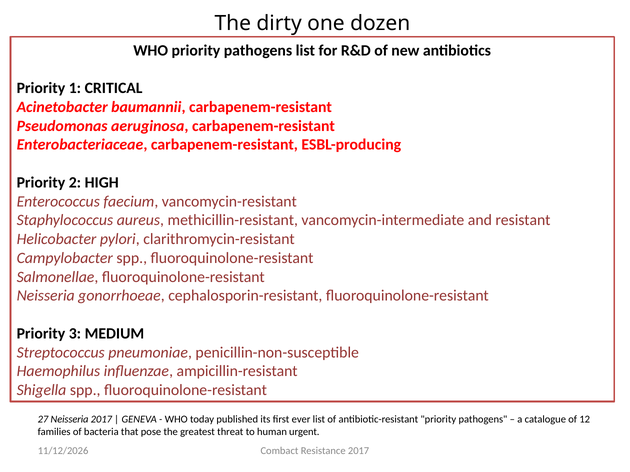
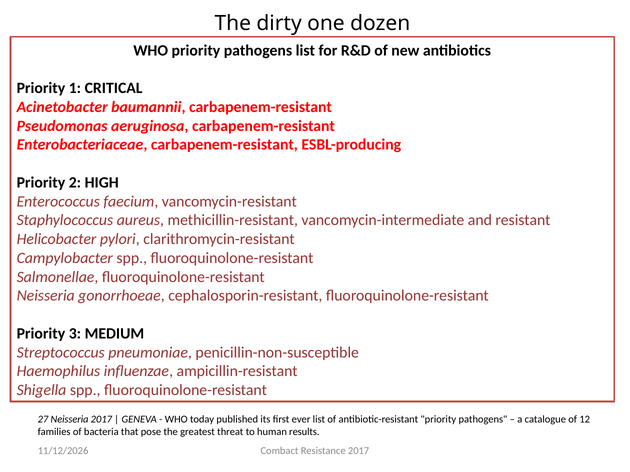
urgent: urgent -> results
